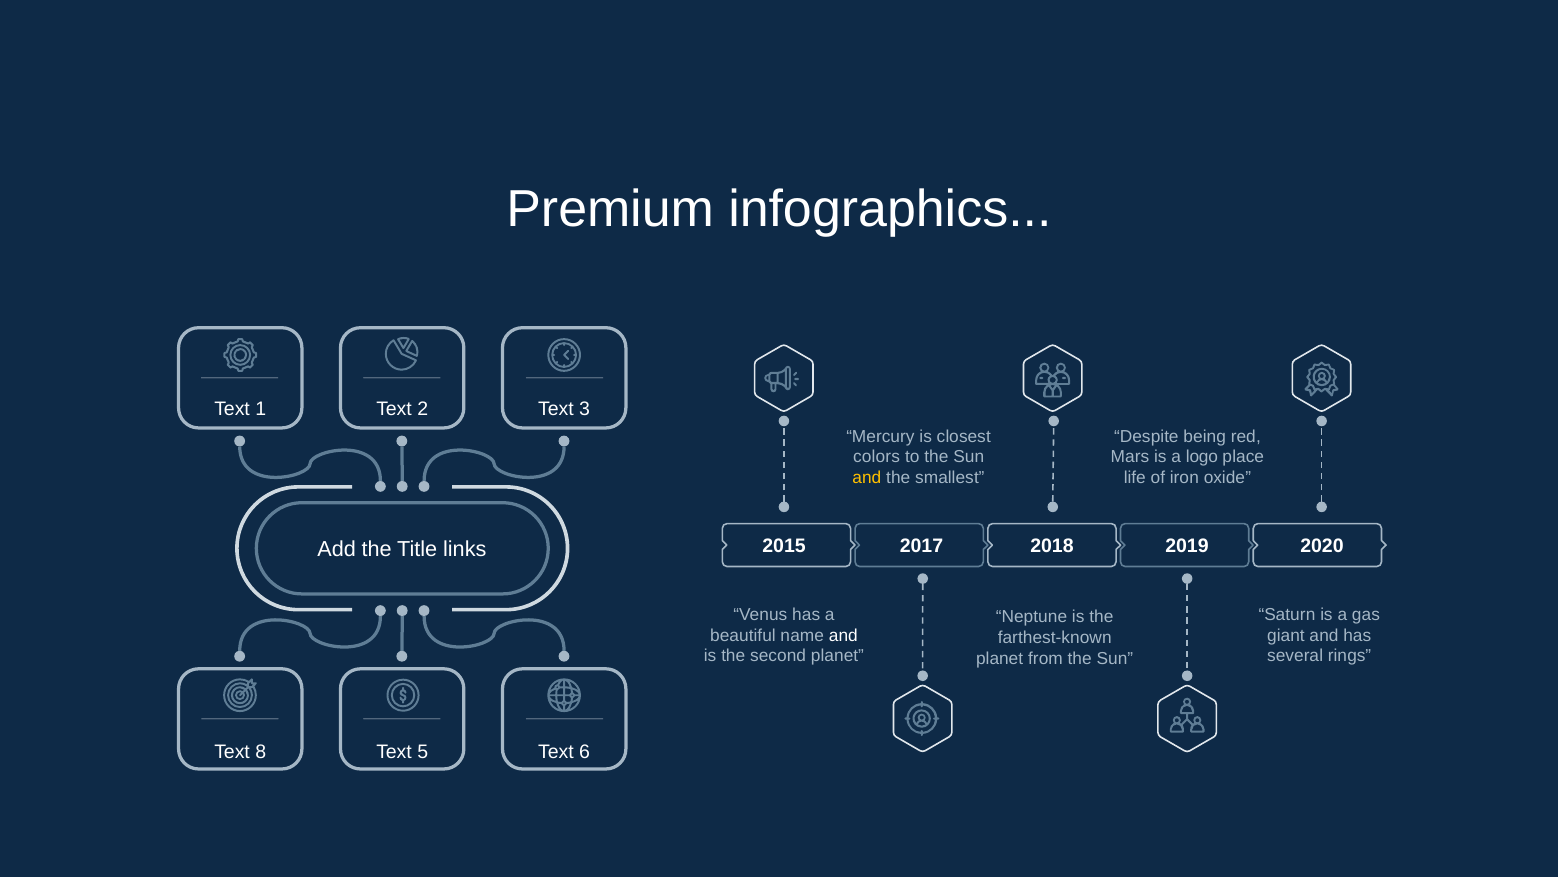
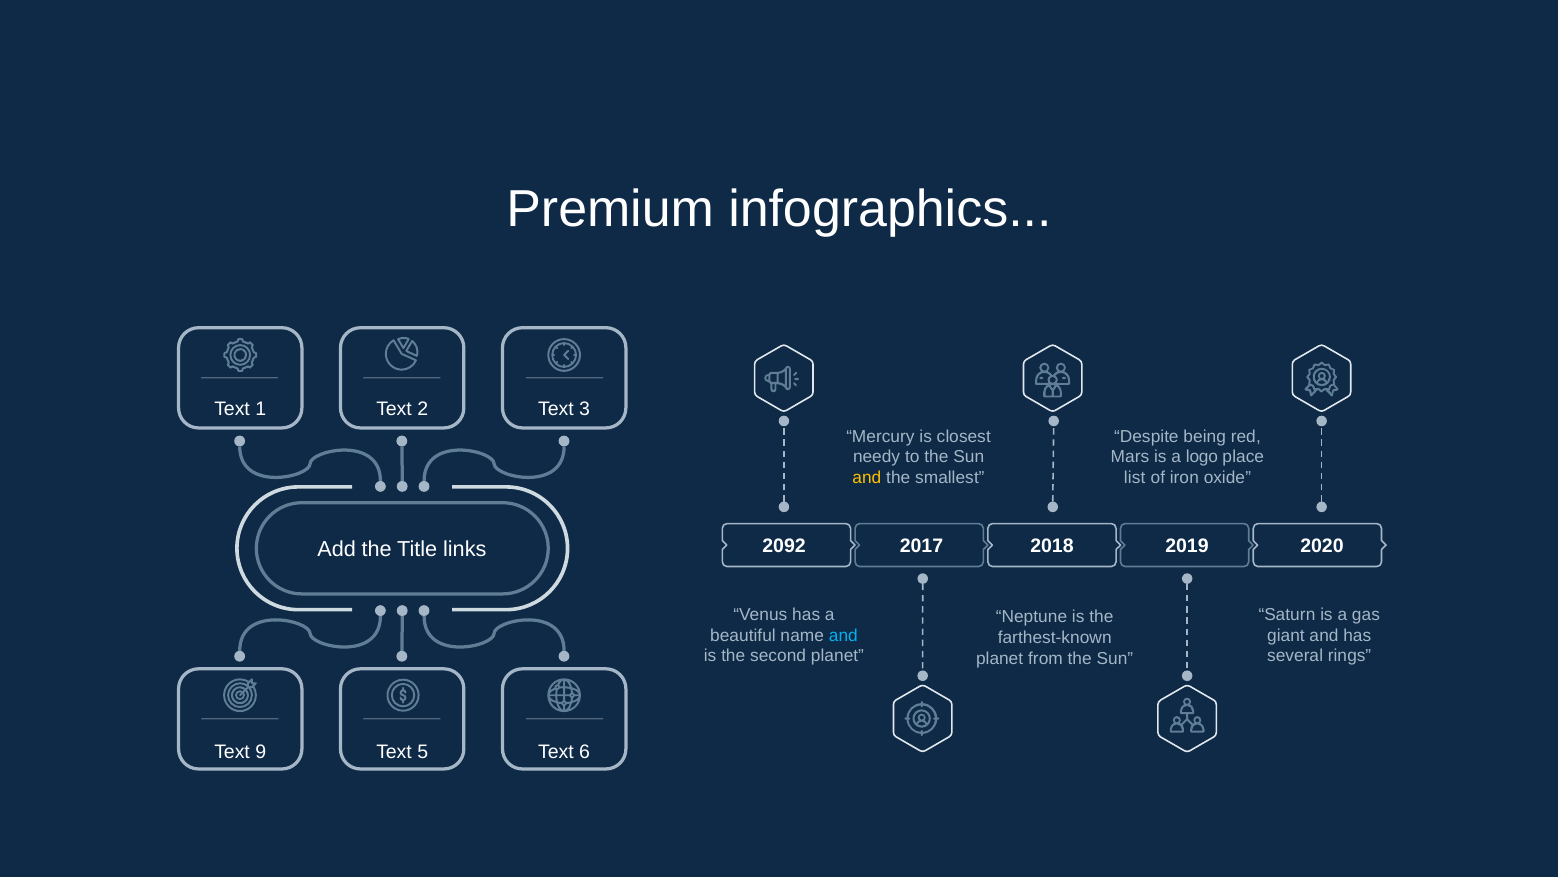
colors: colors -> needy
life: life -> list
2015: 2015 -> 2092
and at (843, 635) colour: white -> light blue
8: 8 -> 9
